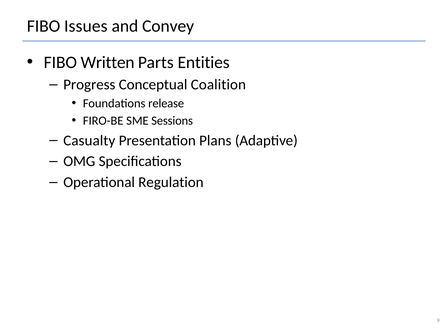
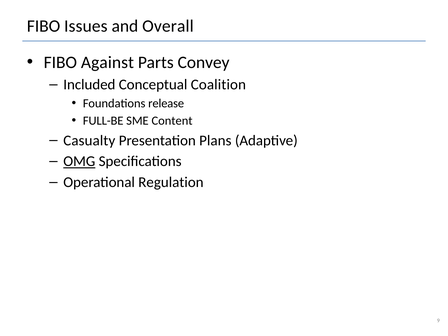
Convey: Convey -> Overall
Written: Written -> Against
Entities: Entities -> Convey
Progress: Progress -> Included
FIRO-BE: FIRO-BE -> FULL-BE
Sessions: Sessions -> Content
OMG underline: none -> present
